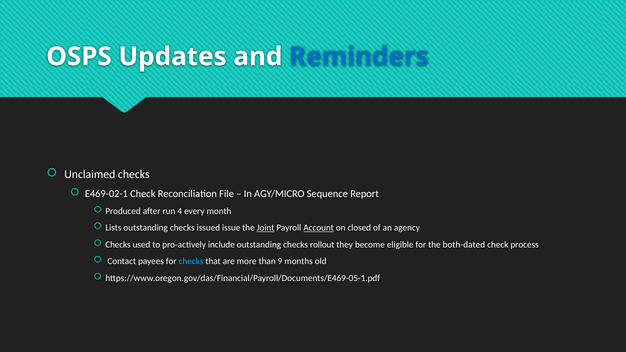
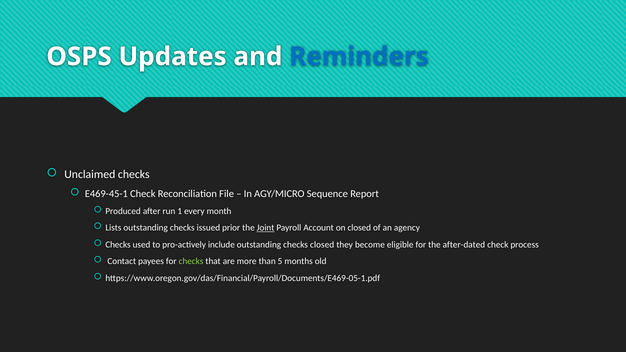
E469-02-1: E469-02-1 -> E469-45-1
4: 4 -> 1
issue: issue -> prior
Account underline: present -> none
checks rollout: rollout -> closed
both-dated: both-dated -> after-dated
checks at (191, 261) colour: light blue -> light green
9: 9 -> 5
